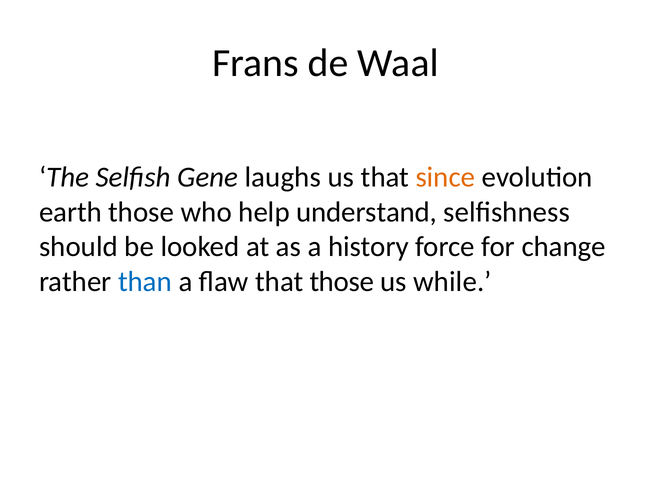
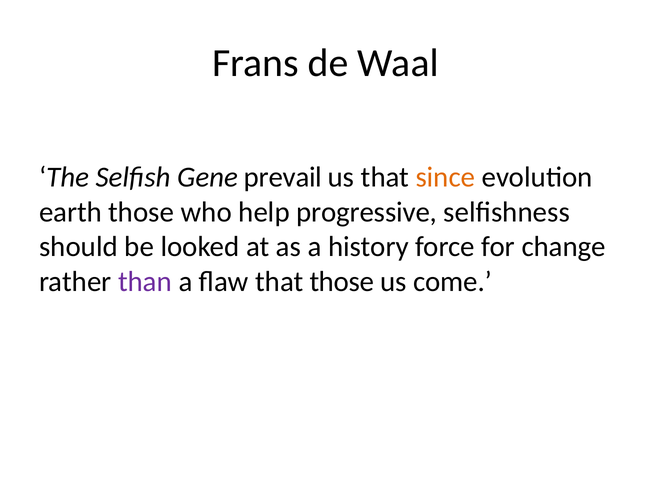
laughs: laughs -> prevail
understand: understand -> progressive
than colour: blue -> purple
while: while -> come
